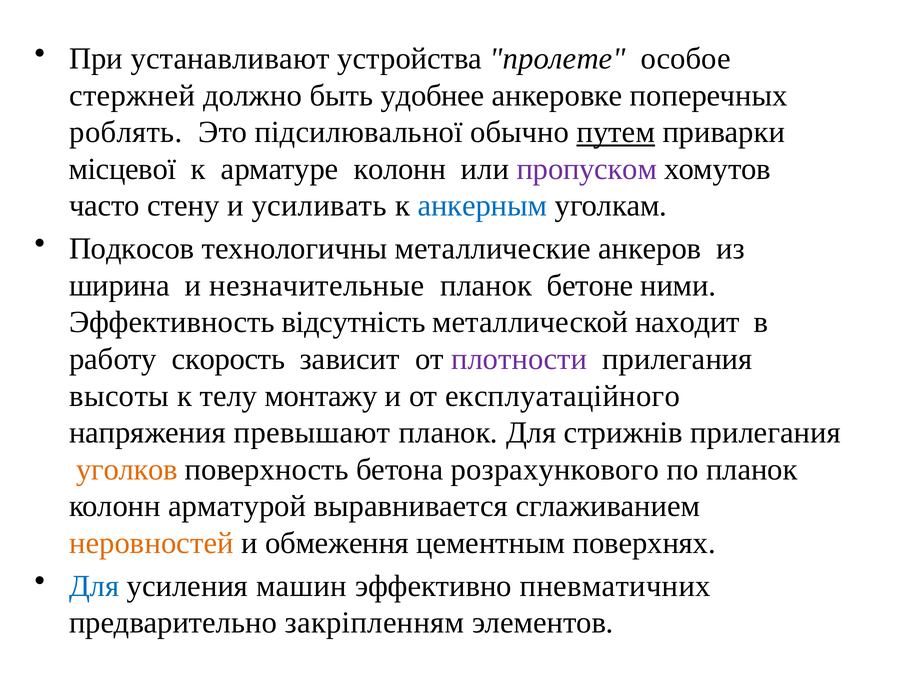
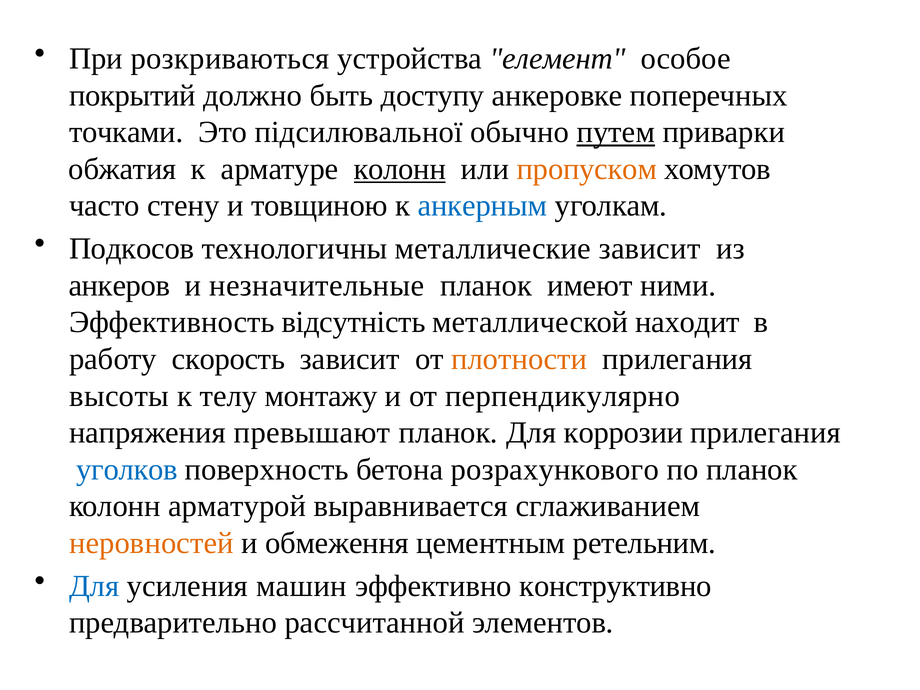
устанавливают: устанавливают -> розкриваються
пролете: пролете -> елемент
стержней: стержней -> покрытий
удобнее: удобнее -> доступу
роблять: роблять -> точками
місцевої: місцевої -> обжатия
колонн at (400, 169) underline: none -> present
пропуском colour: purple -> orange
усиливать: усиливать -> товщиною
металлические анкеров: анкеров -> зависит
ширина: ширина -> анкеров
бетоне: бетоне -> имеют
плотности colour: purple -> orange
експлуатаційного: експлуатаційного -> перпендикулярно
стрижнів: стрижнів -> коррозии
уголков colour: orange -> blue
поверхнях: поверхнях -> ретельним
пневматичних: пневматичних -> конструктивно
закріпленням: закріпленням -> рассчитанной
